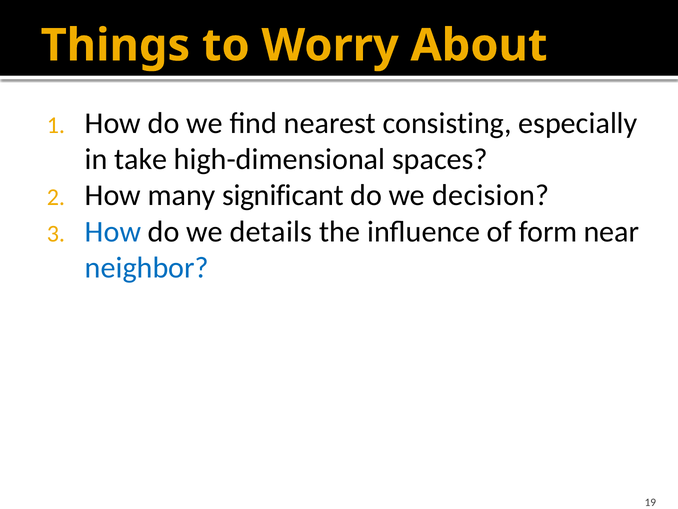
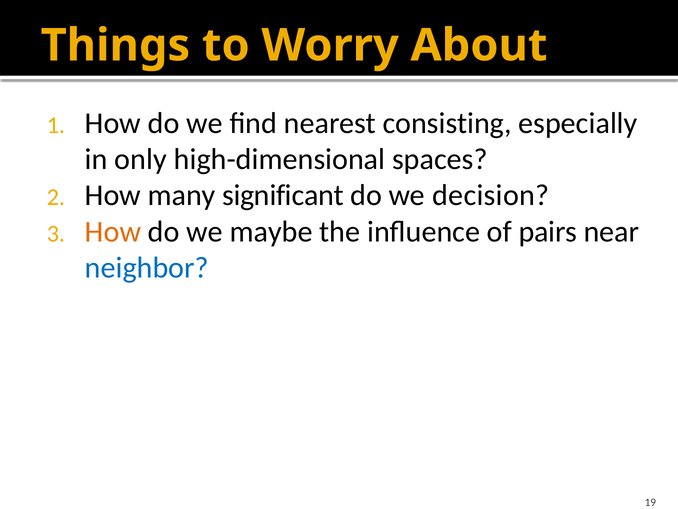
take: take -> only
How at (113, 232) colour: blue -> orange
details: details -> maybe
form: form -> pairs
